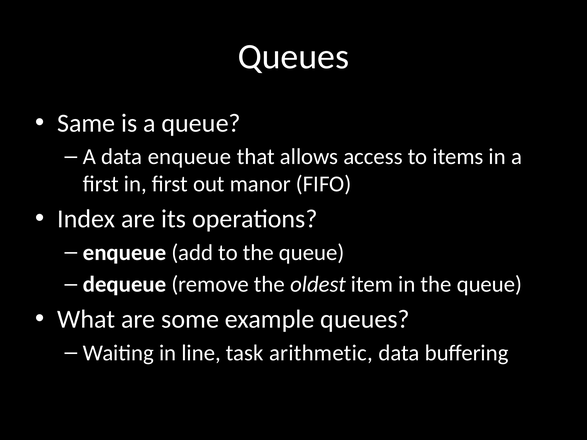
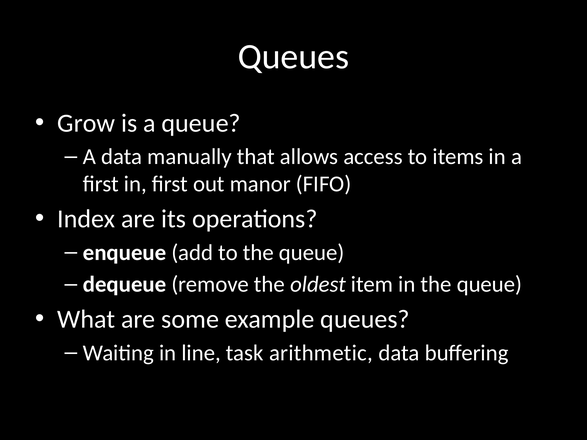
Same: Same -> Grow
data enqueue: enqueue -> manually
